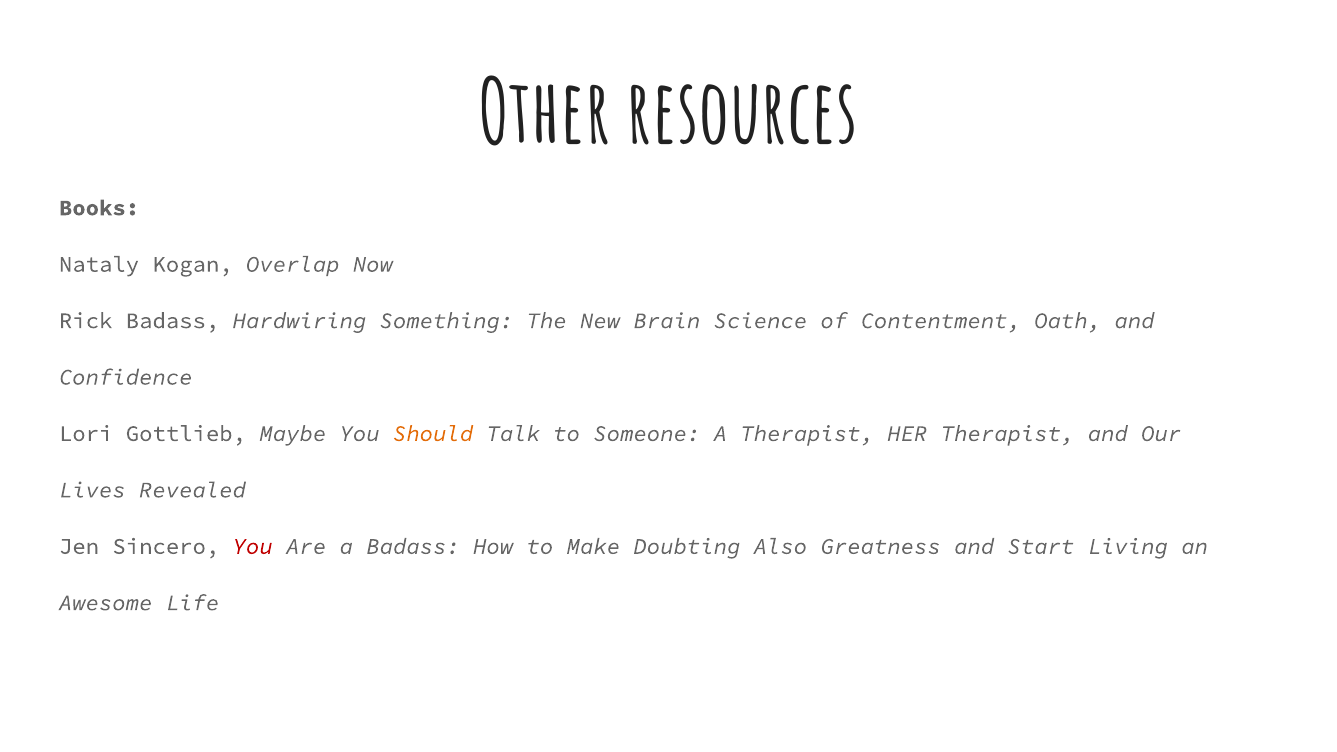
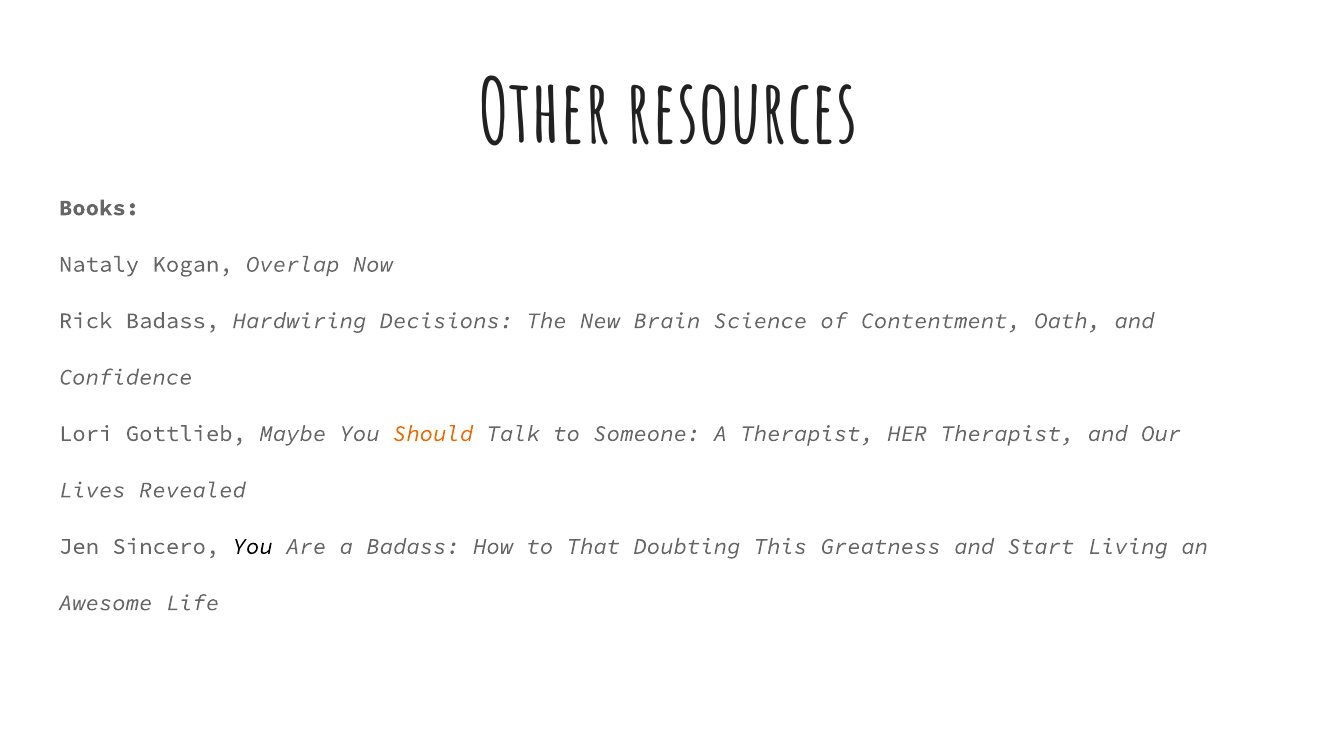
Something: Something -> Decisions
You at (253, 547) colour: red -> black
Make: Make -> That
Also: Also -> This
